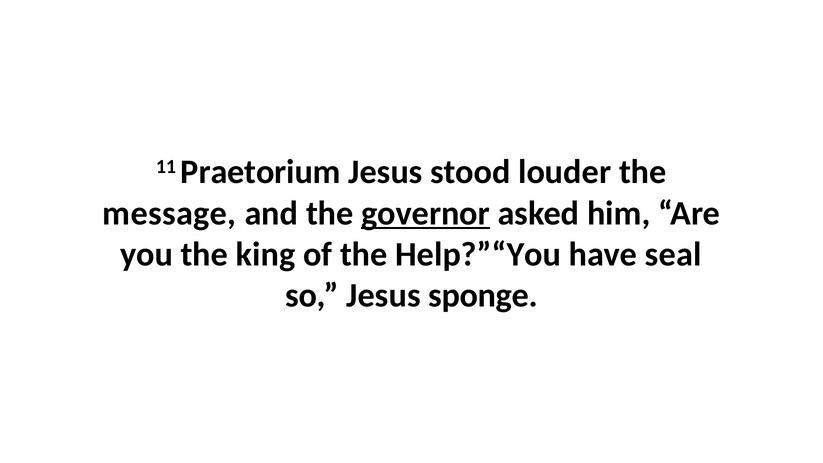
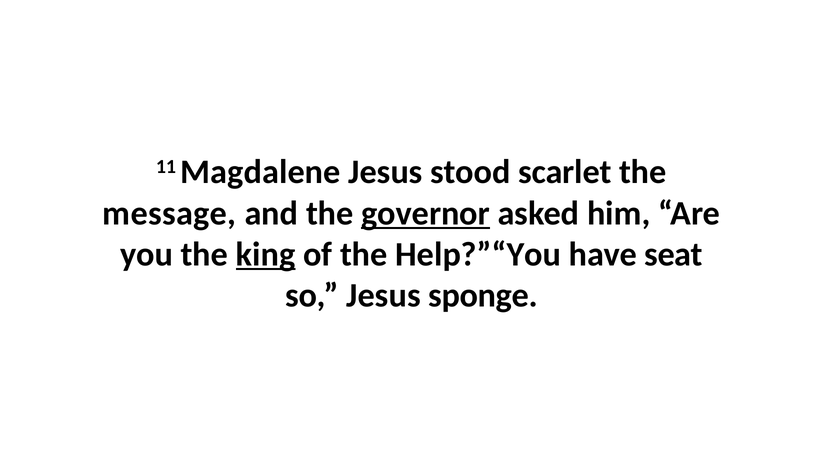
Praetorium: Praetorium -> Magdalene
louder: louder -> scarlet
king underline: none -> present
seal: seal -> seat
